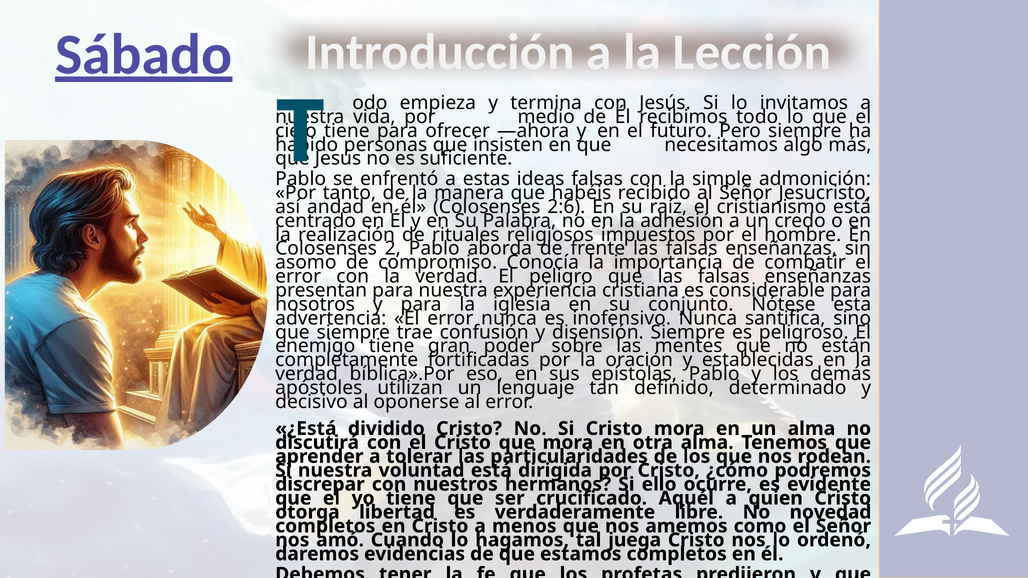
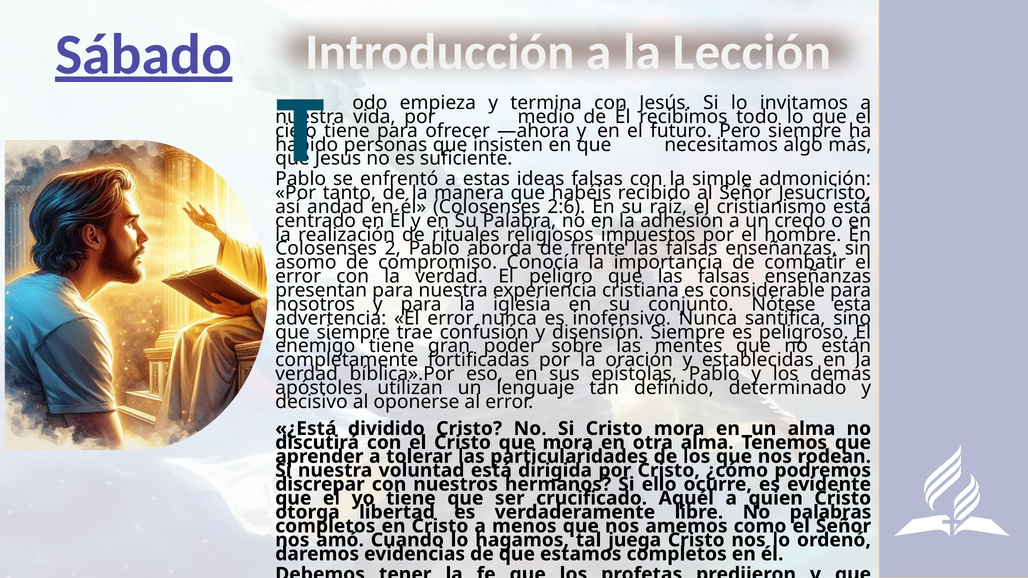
novedad: novedad -> palabras
